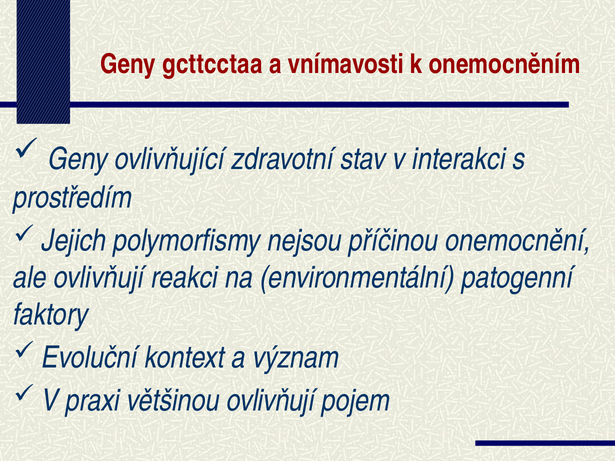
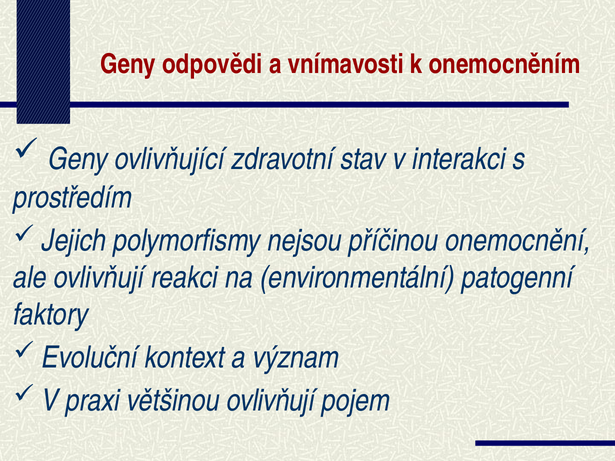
gcttcctaa: gcttcctaa -> odpovědi
